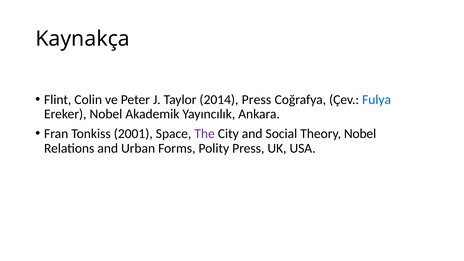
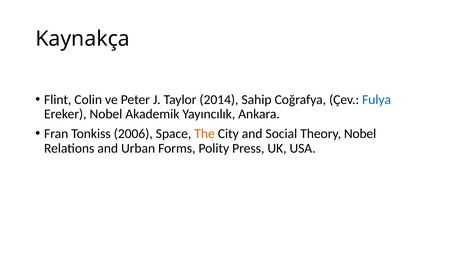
2014 Press: Press -> Sahip
2001: 2001 -> 2006
The colour: purple -> orange
